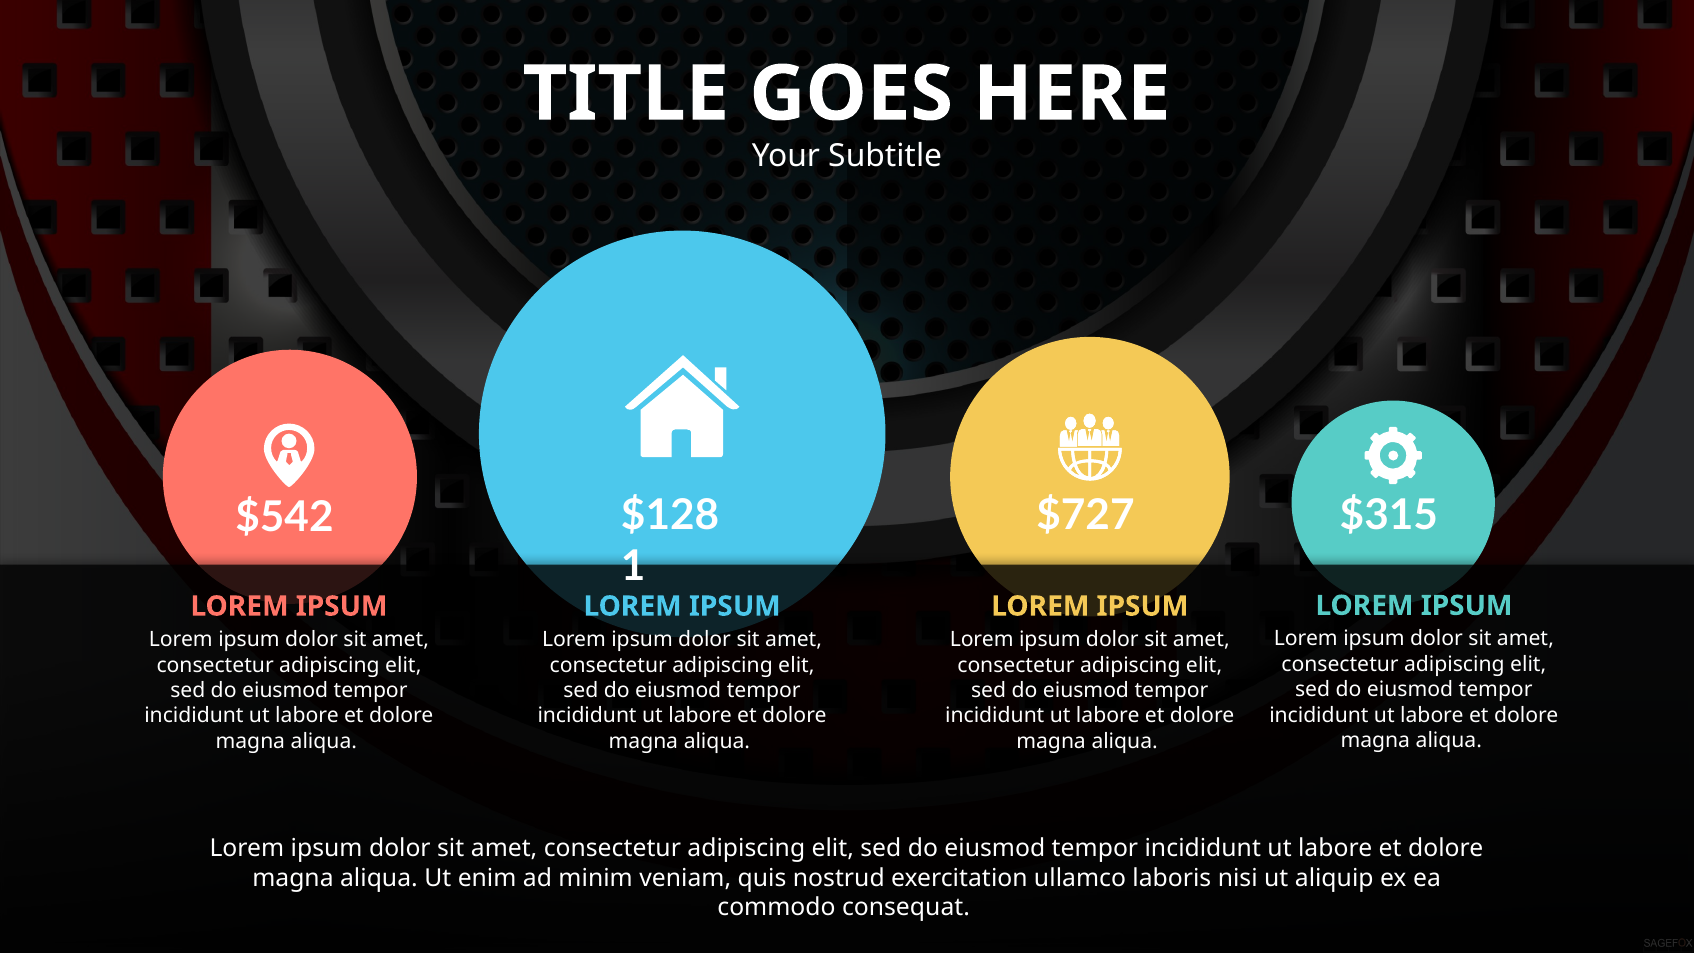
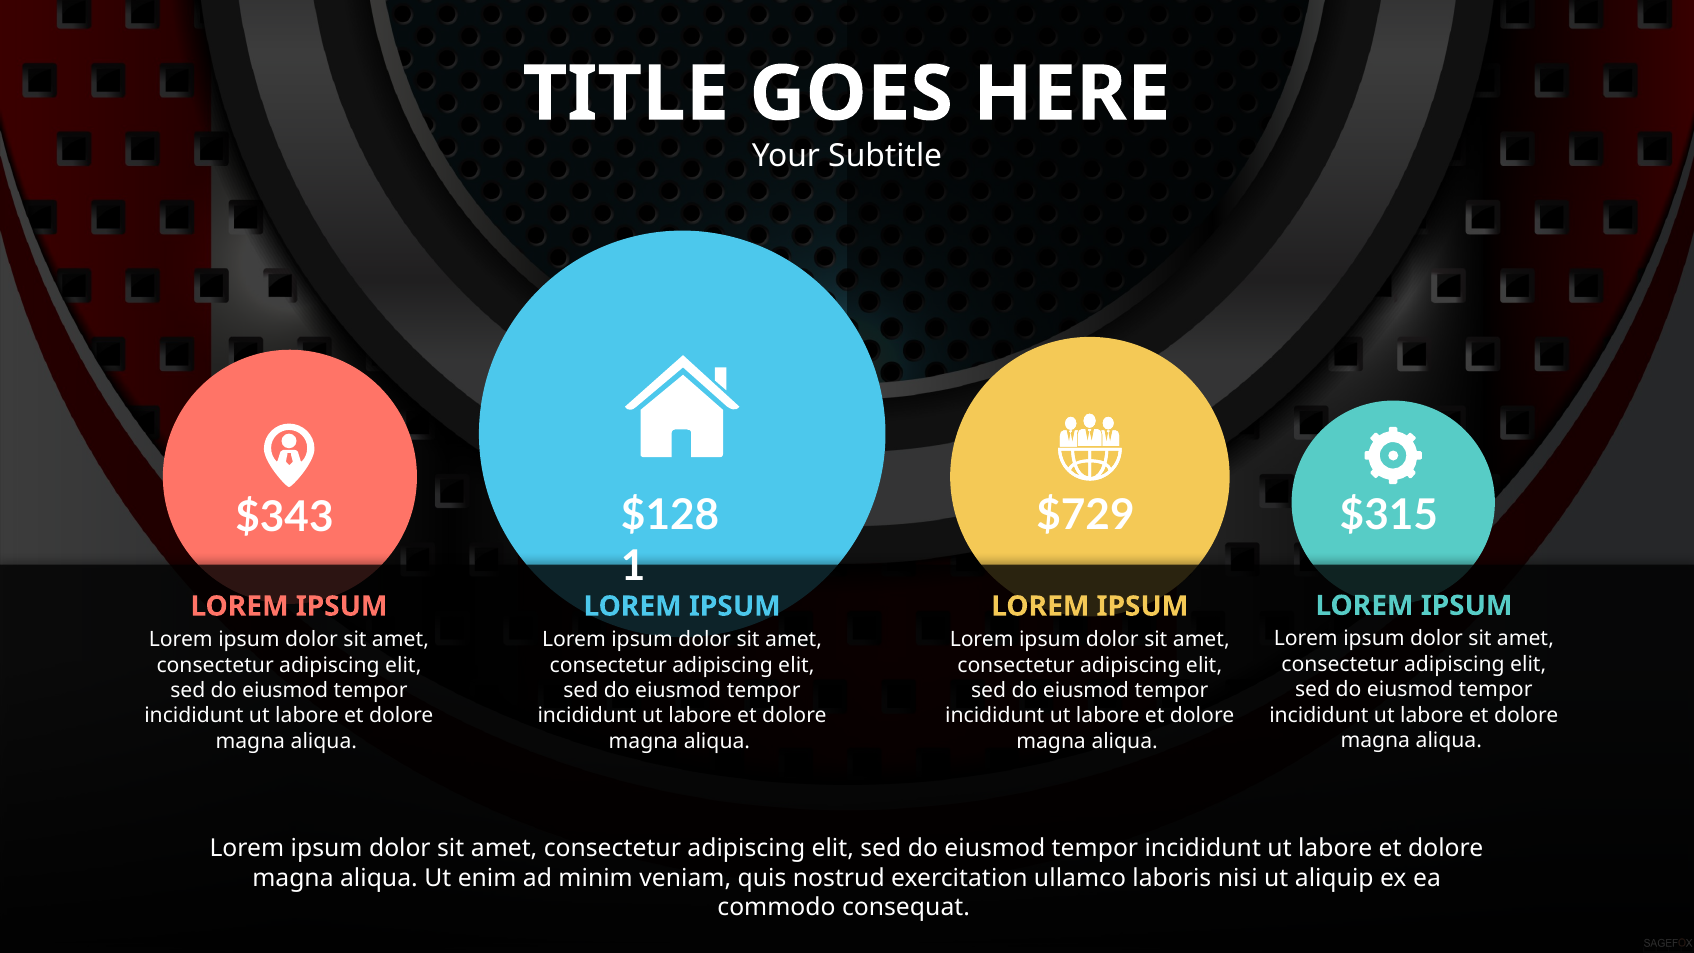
$727: $727 -> $729
$542: $542 -> $343
